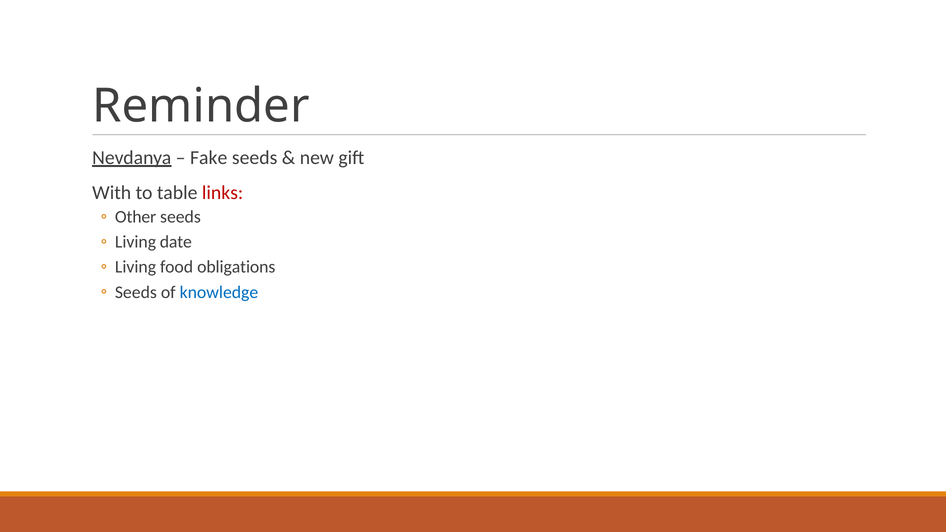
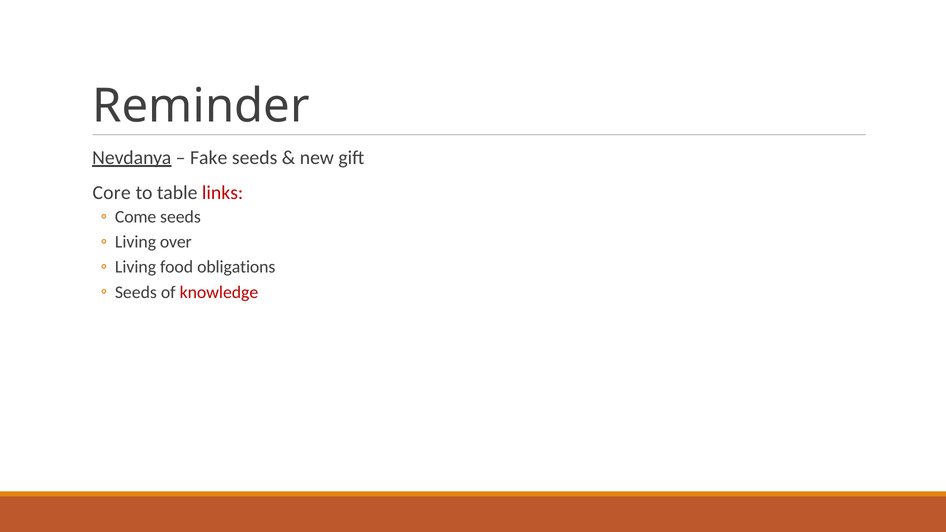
With: With -> Core
Other: Other -> Come
date: date -> over
knowledge colour: blue -> red
